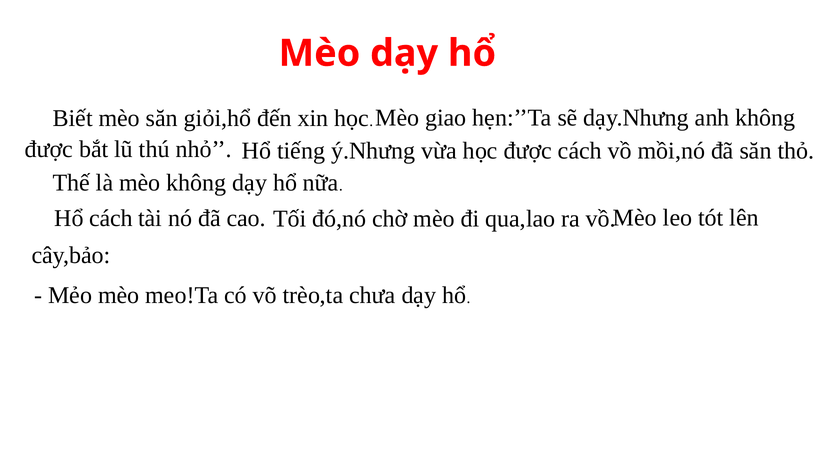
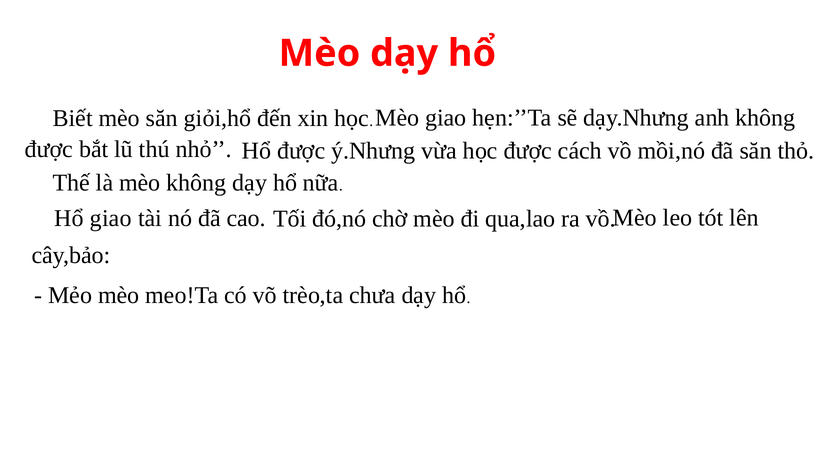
Hổ tiếng: tiếng -> được
Hổ cách: cách -> giao
